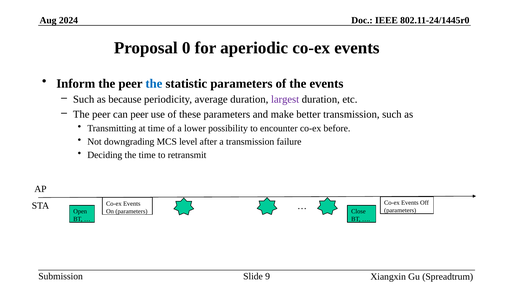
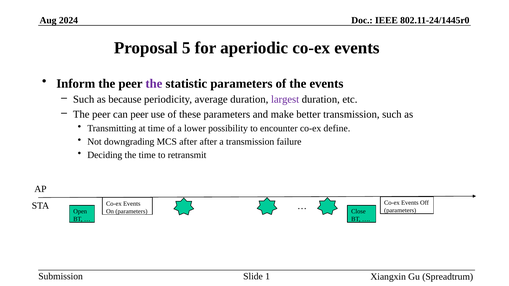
0: 0 -> 5
the at (154, 84) colour: blue -> purple
before: before -> define
MCS level: level -> after
9: 9 -> 1
